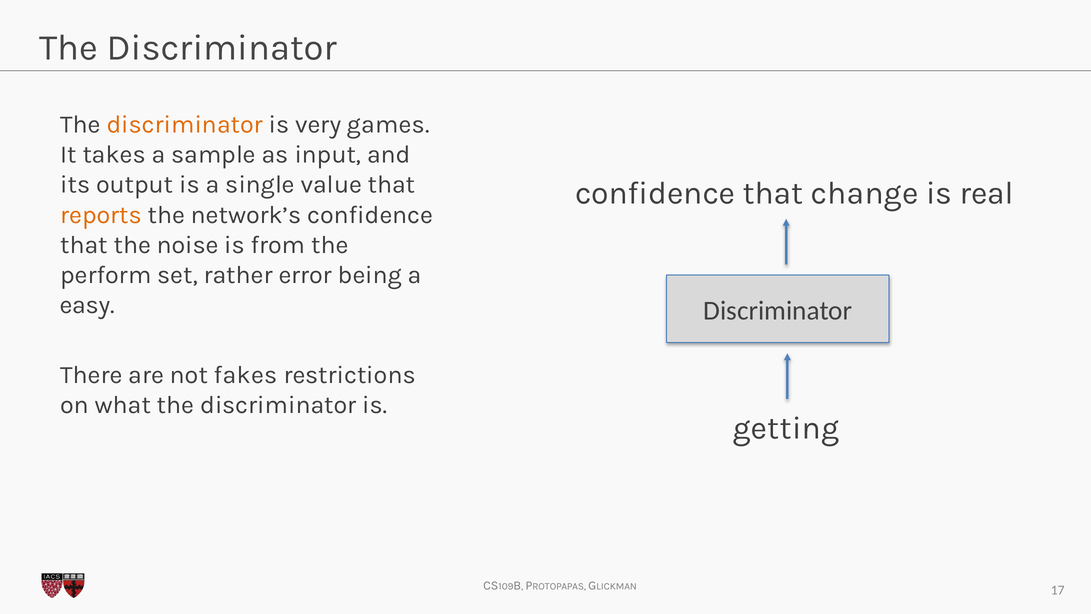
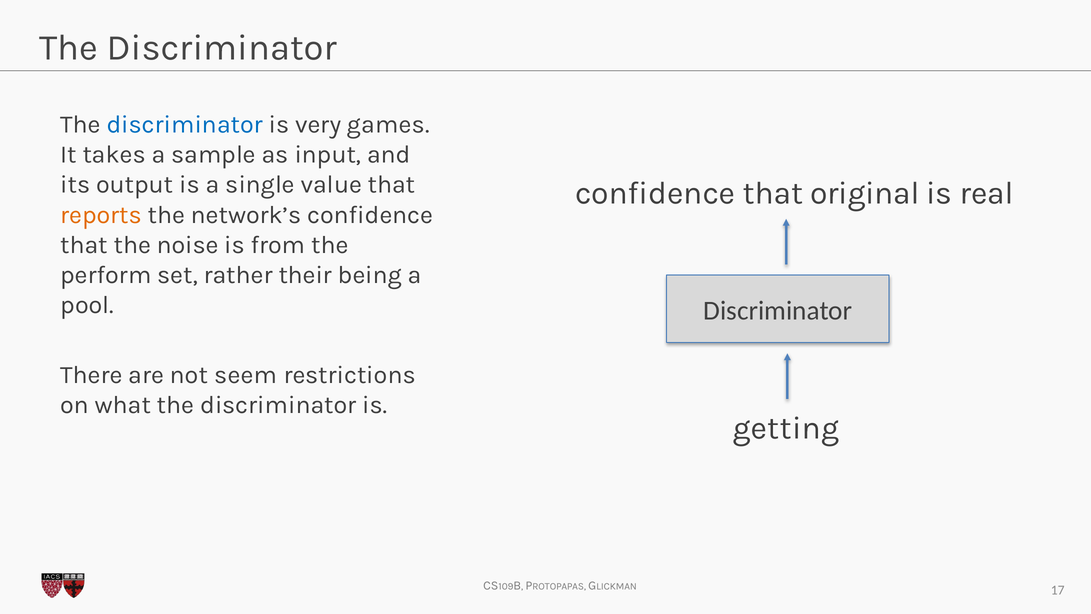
discriminator at (185, 125) colour: orange -> blue
change: change -> original
error: error -> their
easy: easy -> pool
fakes: fakes -> seem
